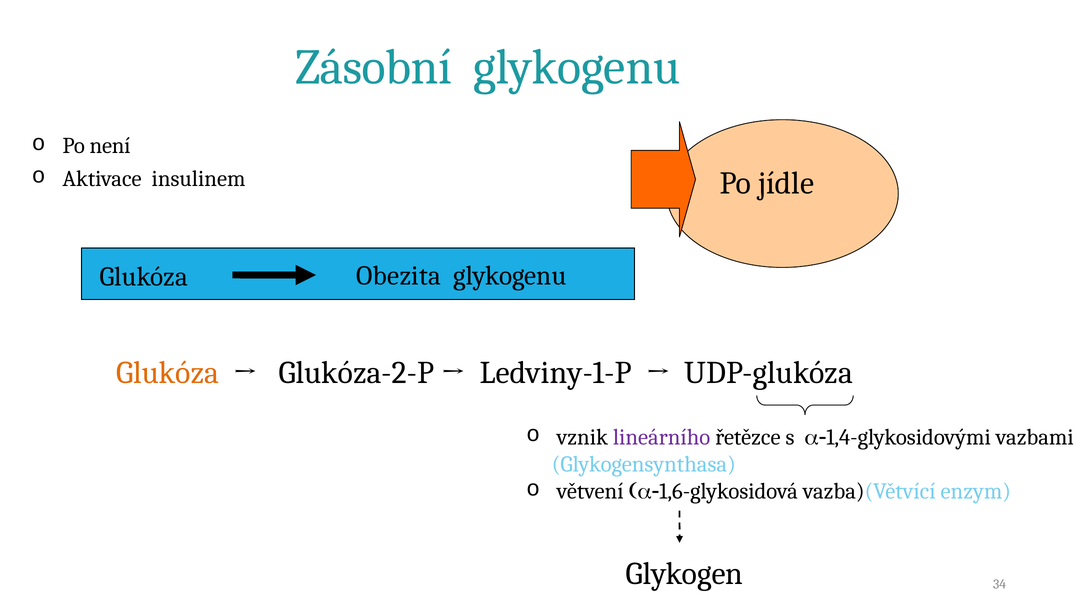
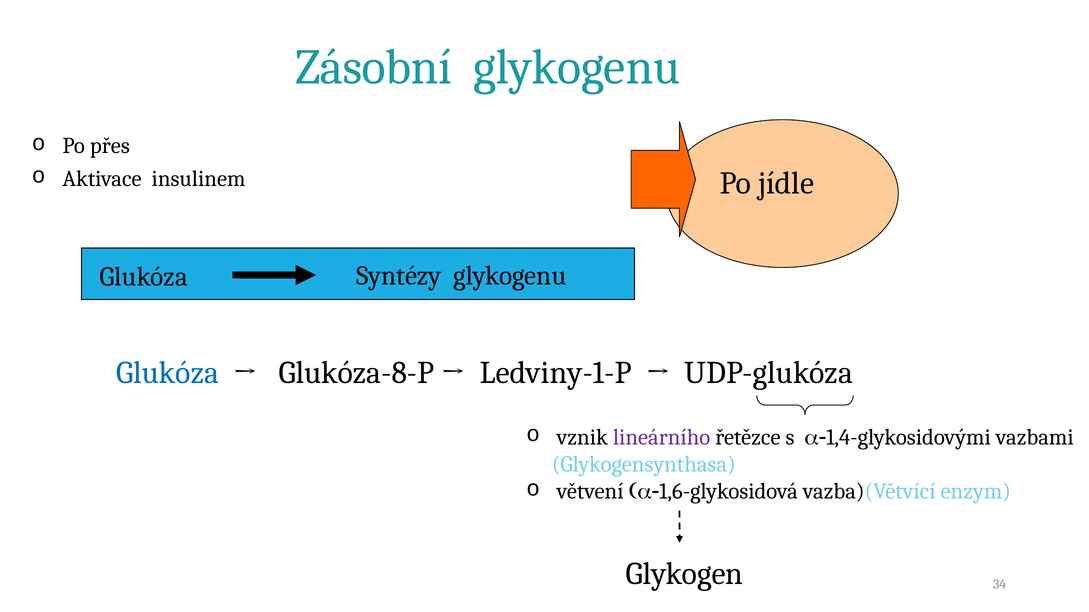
není: není -> přes
Obezita: Obezita -> Syntézy
Glukóza at (168, 373) colour: orange -> blue
Glukóza-2-P: Glukóza-2-P -> Glukóza-8-P
